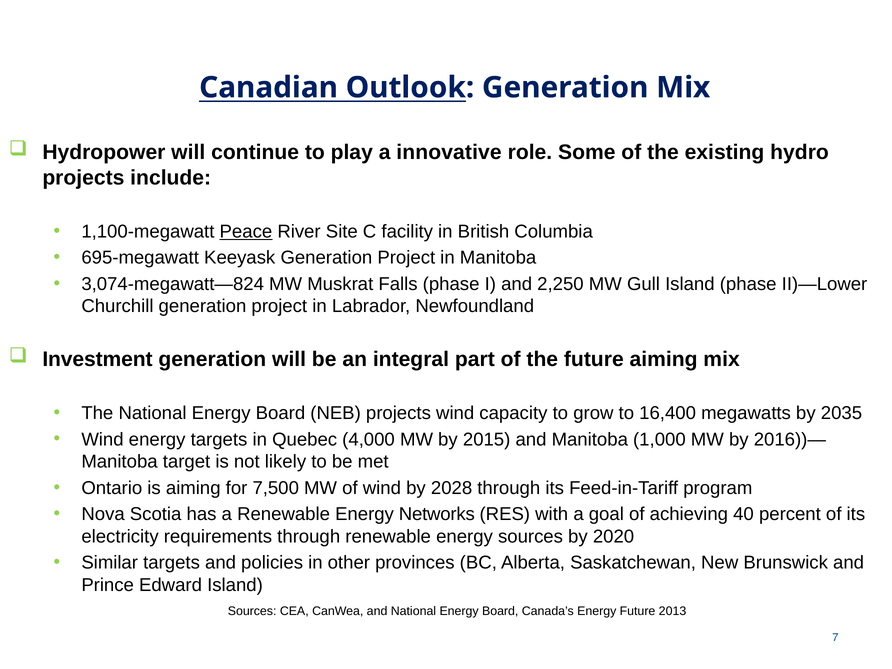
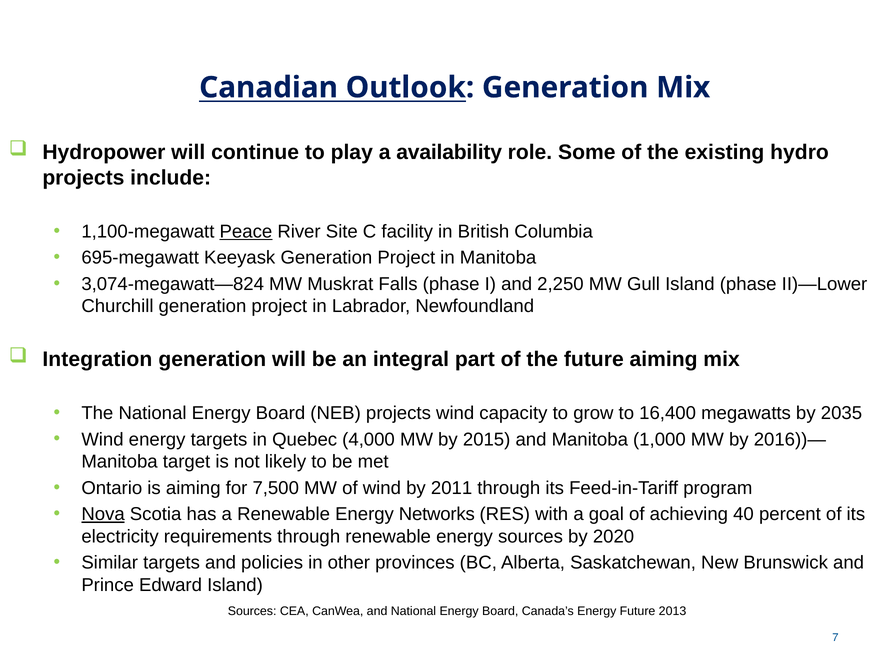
innovative: innovative -> availability
Investment: Investment -> Integration
2028: 2028 -> 2011
Nova underline: none -> present
